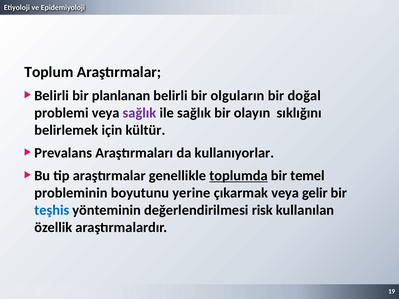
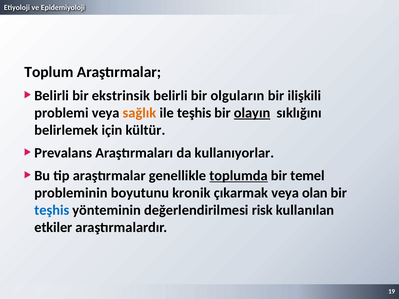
planlanan: planlanan -> ekstrinsik
doğal: doğal -> ilişkili
sağlık at (139, 113) colour: purple -> orange
ile sağlık: sağlık -> teşhis
olayın underline: none -> present
yerine: yerine -> kronik
gelir: gelir -> olan
özellik: özellik -> etkiler
